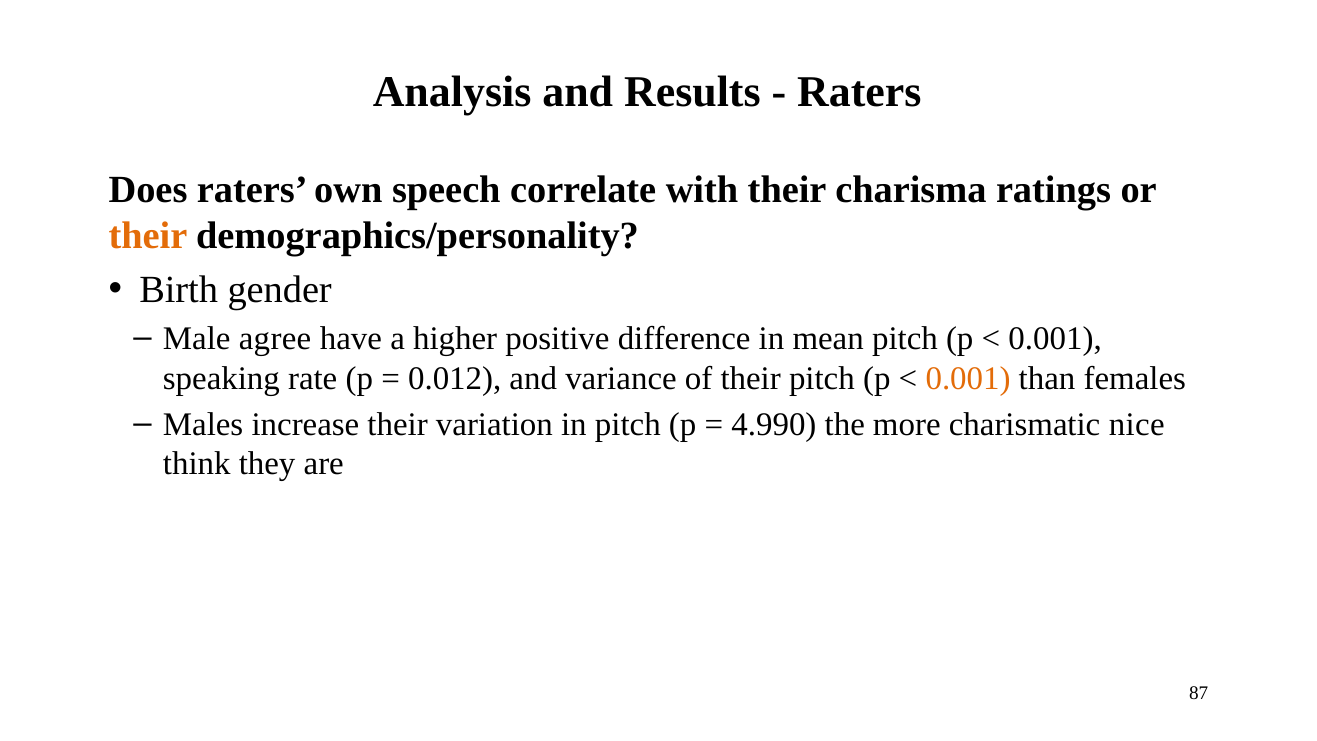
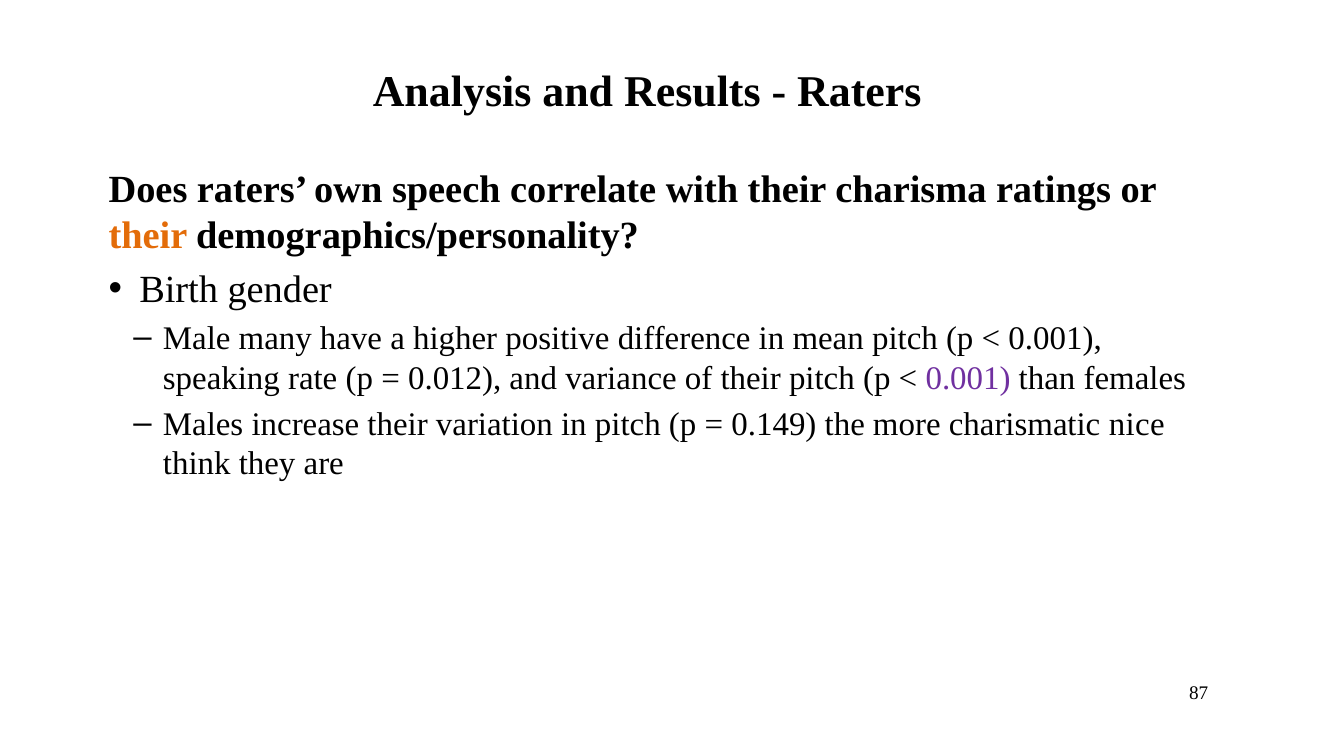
agree: agree -> many
0.001 at (968, 378) colour: orange -> purple
4.990: 4.990 -> 0.149
